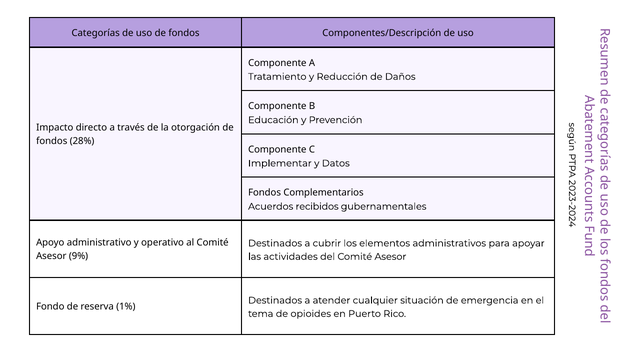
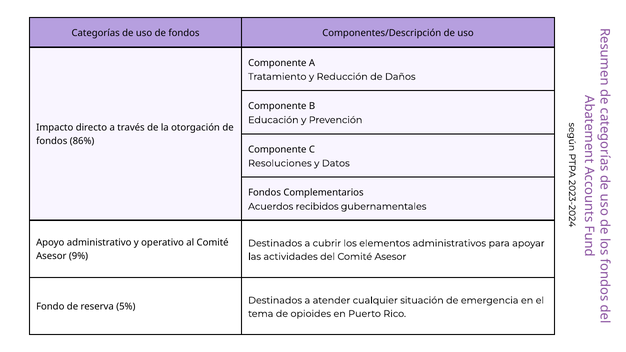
28%: 28% -> 86%
Implementar: Implementar -> Resoluciones
1%: 1% -> 5%
